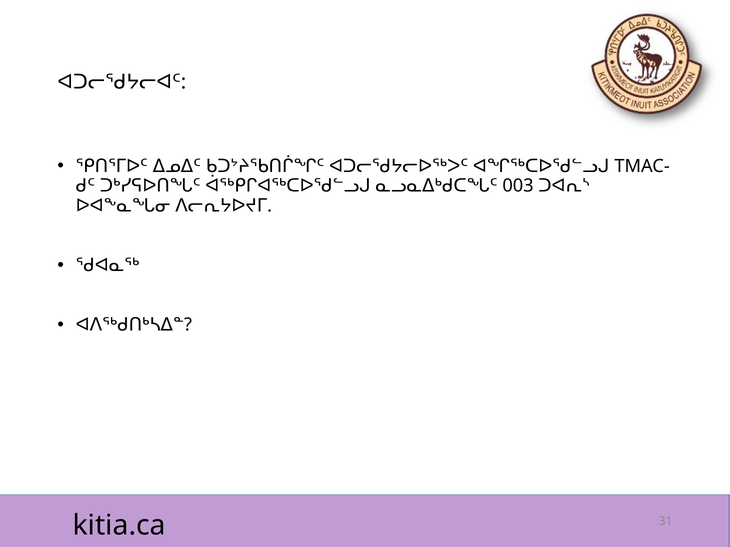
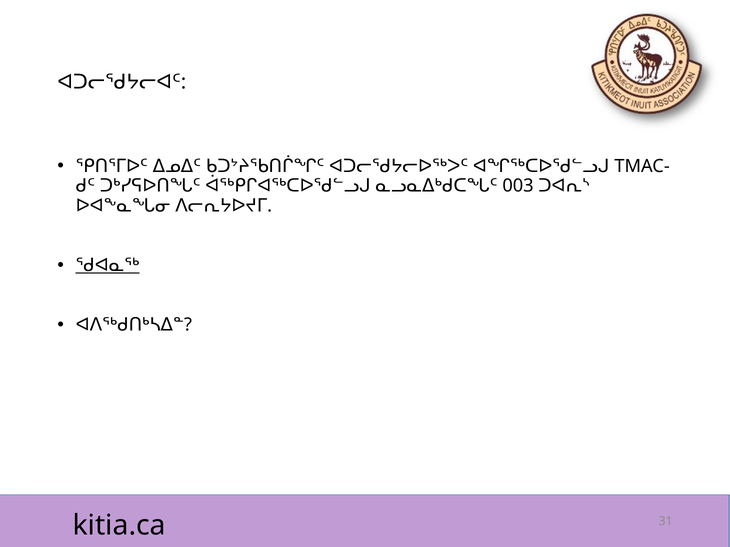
ᖁᐊᓇᖅ underline: none -> present
